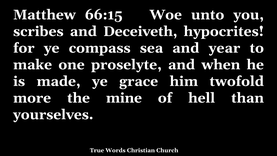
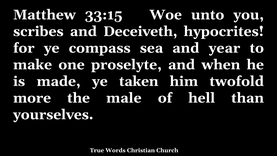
66:15: 66:15 -> 33:15
grace: grace -> taken
mine: mine -> male
